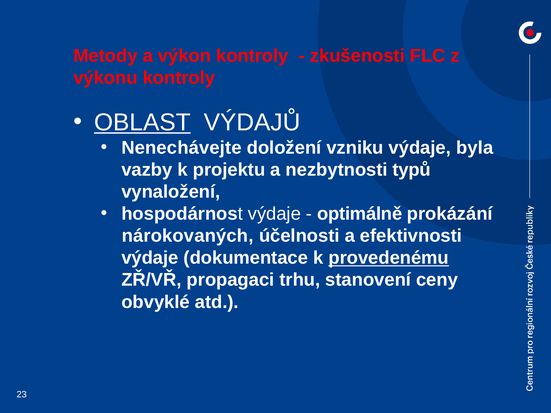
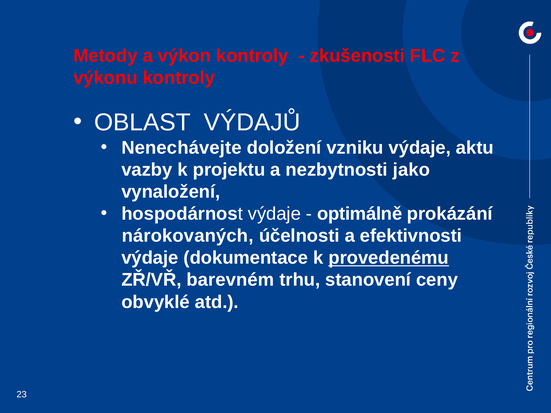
OBLAST underline: present -> none
byla: byla -> aktu
typů: typů -> jako
propagaci: propagaci -> barevném
